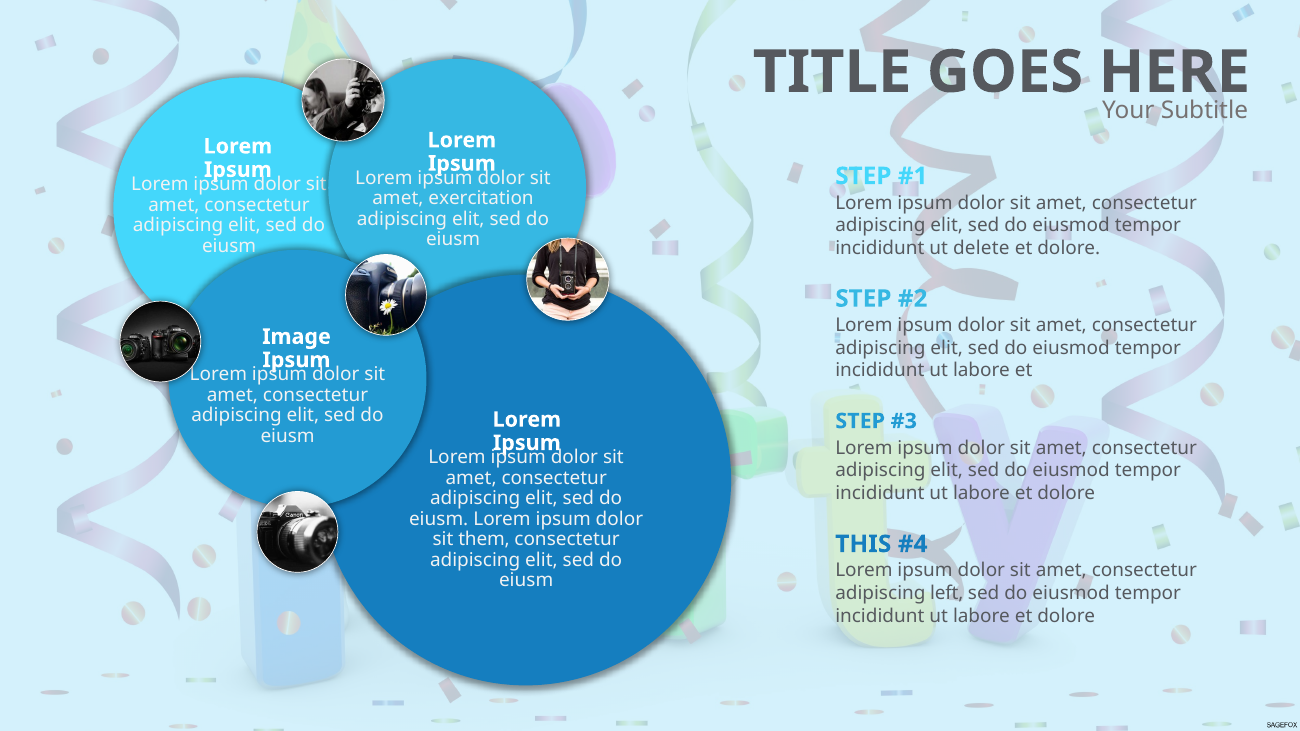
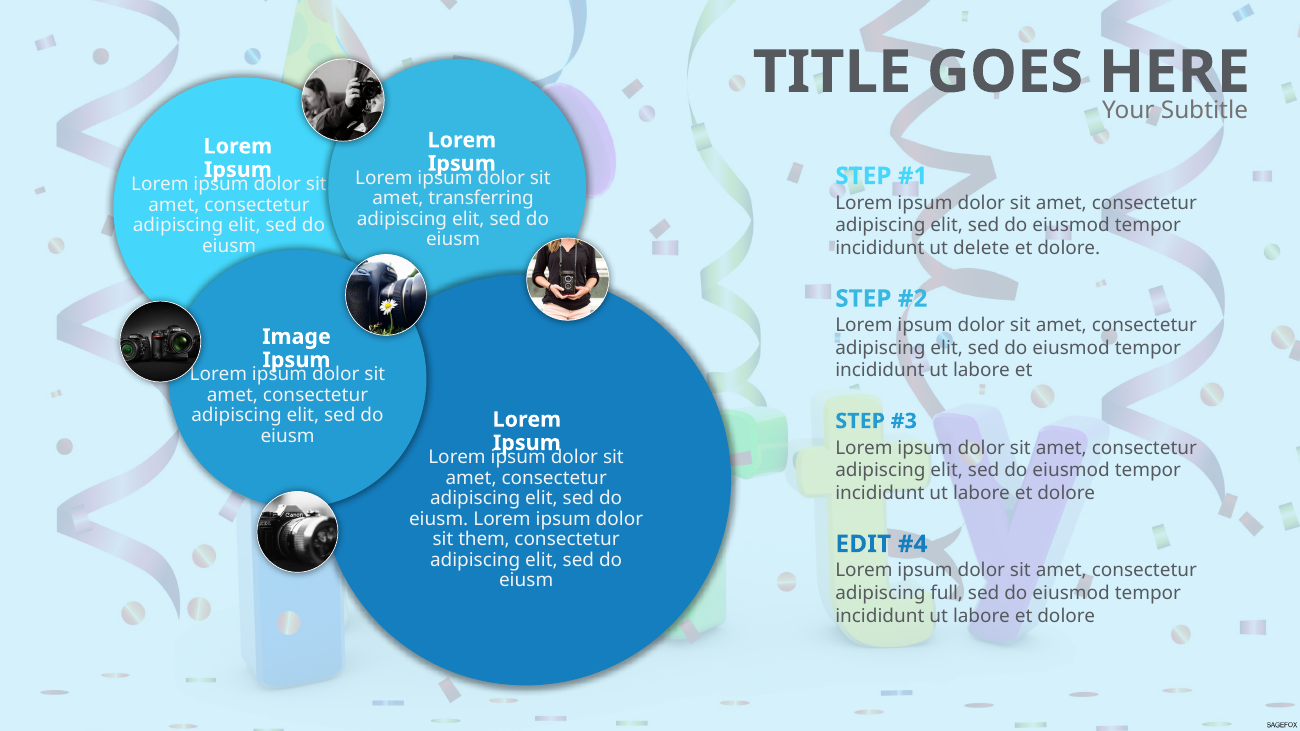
exercitation: exercitation -> transferring
THIS: THIS -> EDIT
left: left -> full
